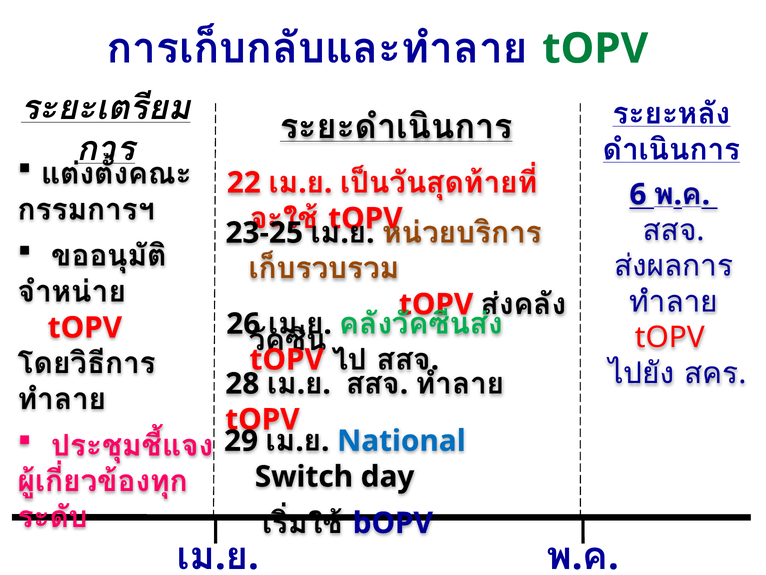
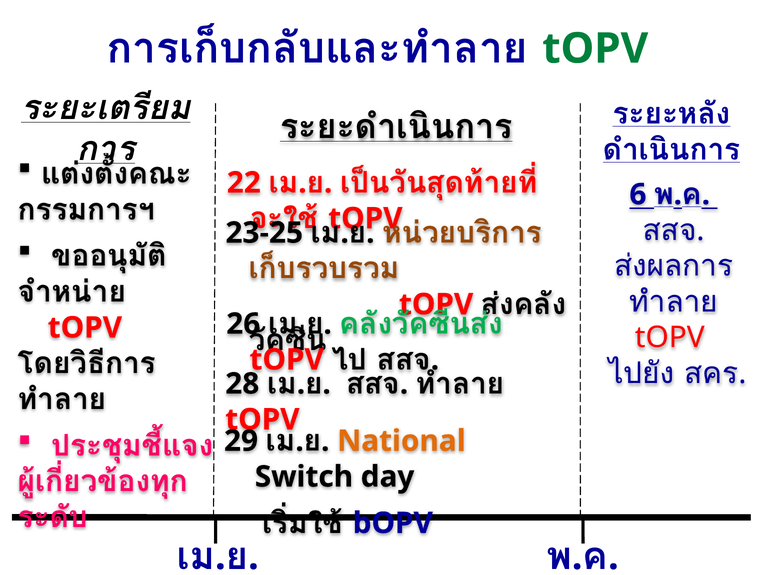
National colour: blue -> orange
